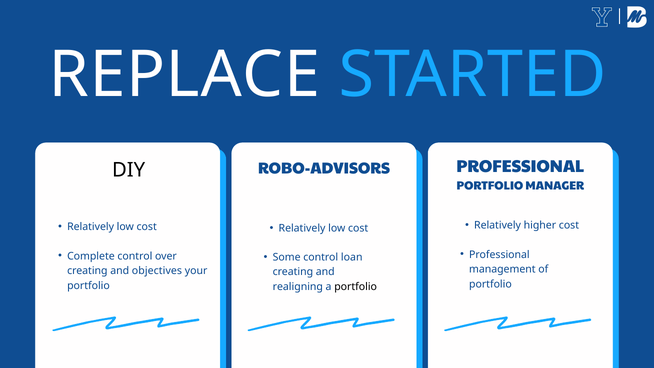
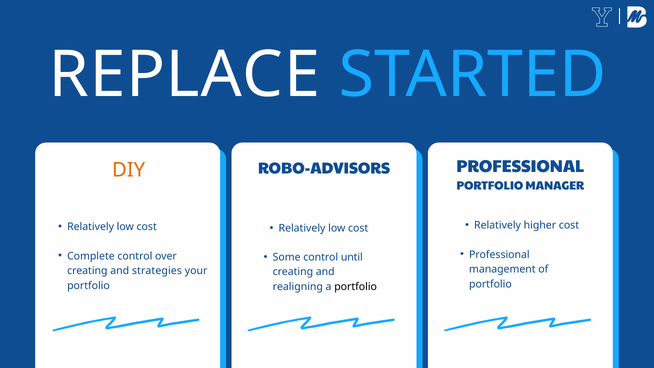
DIY colour: black -> orange
loan: loan -> until
objectives: objectives -> strategies
